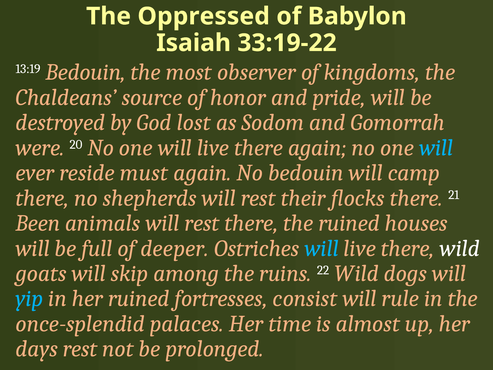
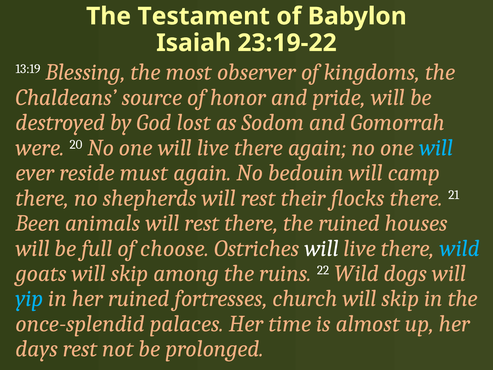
Oppressed: Oppressed -> Testament
33:19-22: 33:19-22 -> 23:19-22
13:19 Bedouin: Bedouin -> Blessing
deeper: deeper -> choose
will at (322, 248) colour: light blue -> white
wild at (460, 248) colour: white -> light blue
consist: consist -> church
rule at (400, 298): rule -> skip
